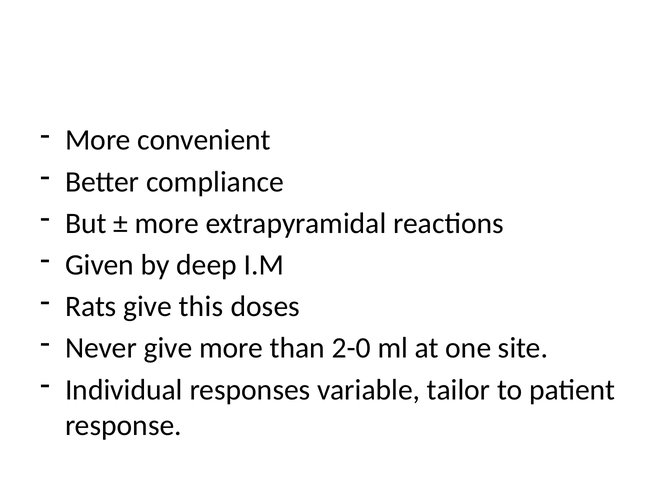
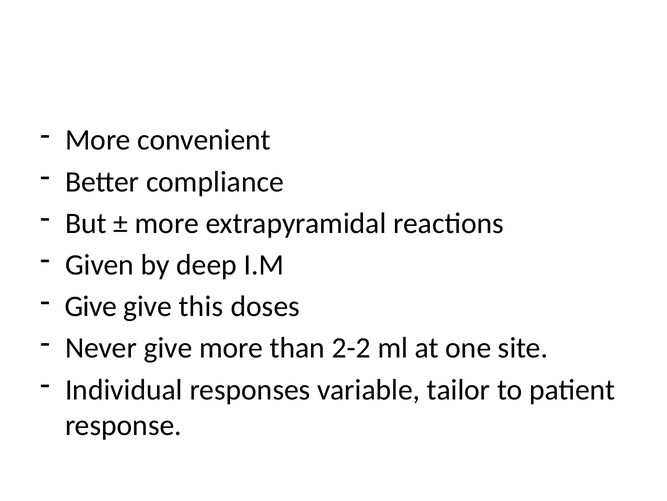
Rats at (91, 306): Rats -> Give
2-0: 2-0 -> 2-2
